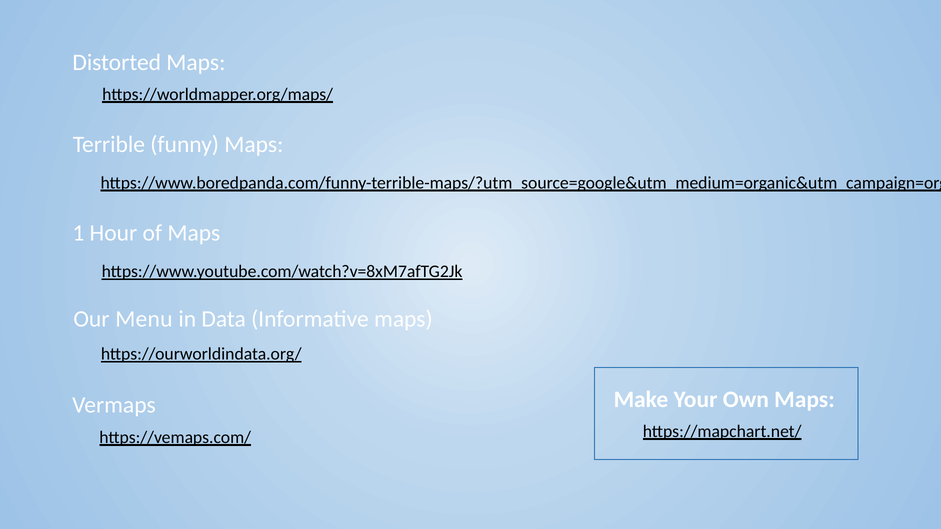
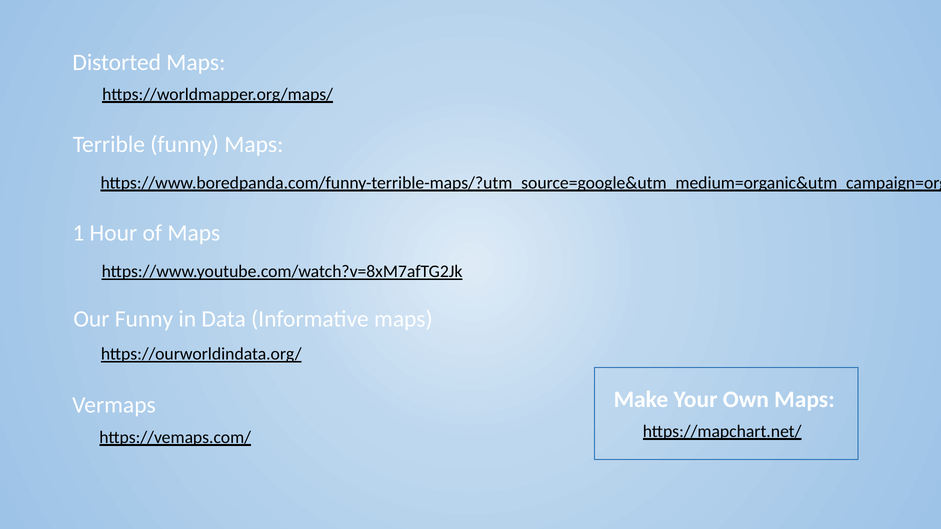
Our Menu: Menu -> Funny
